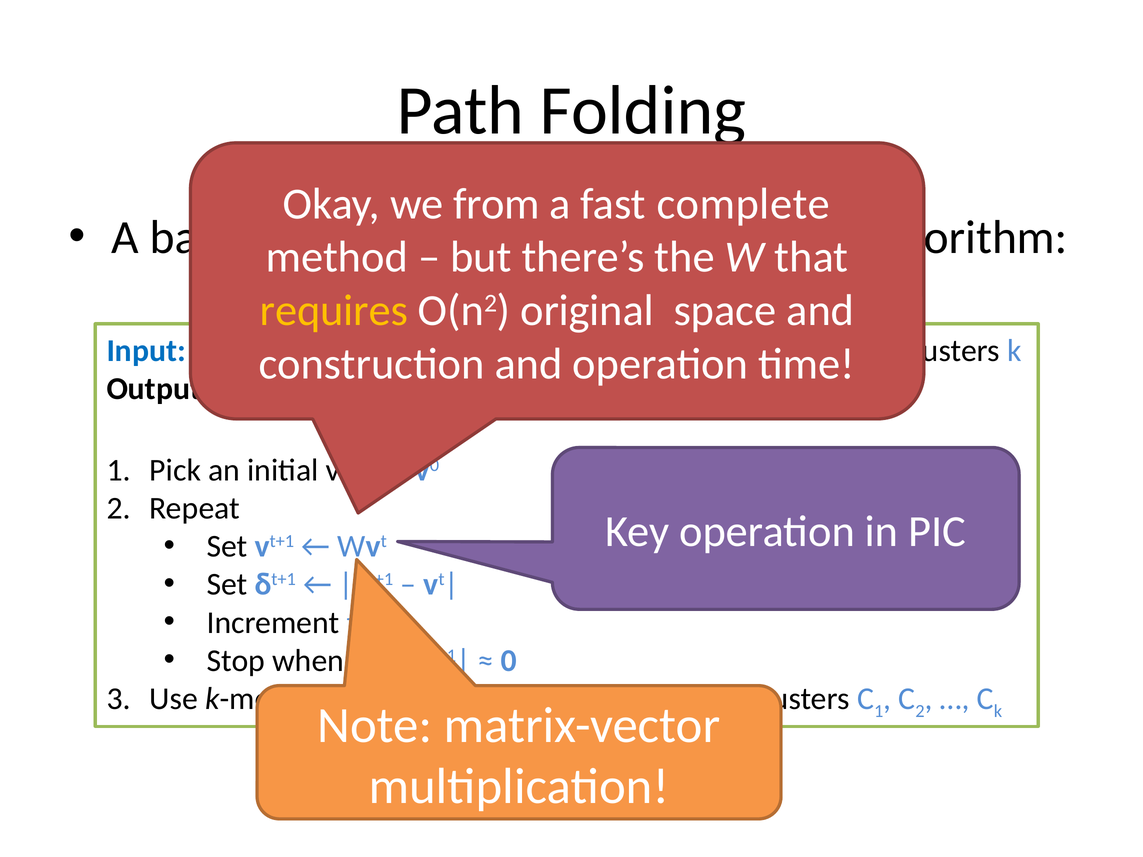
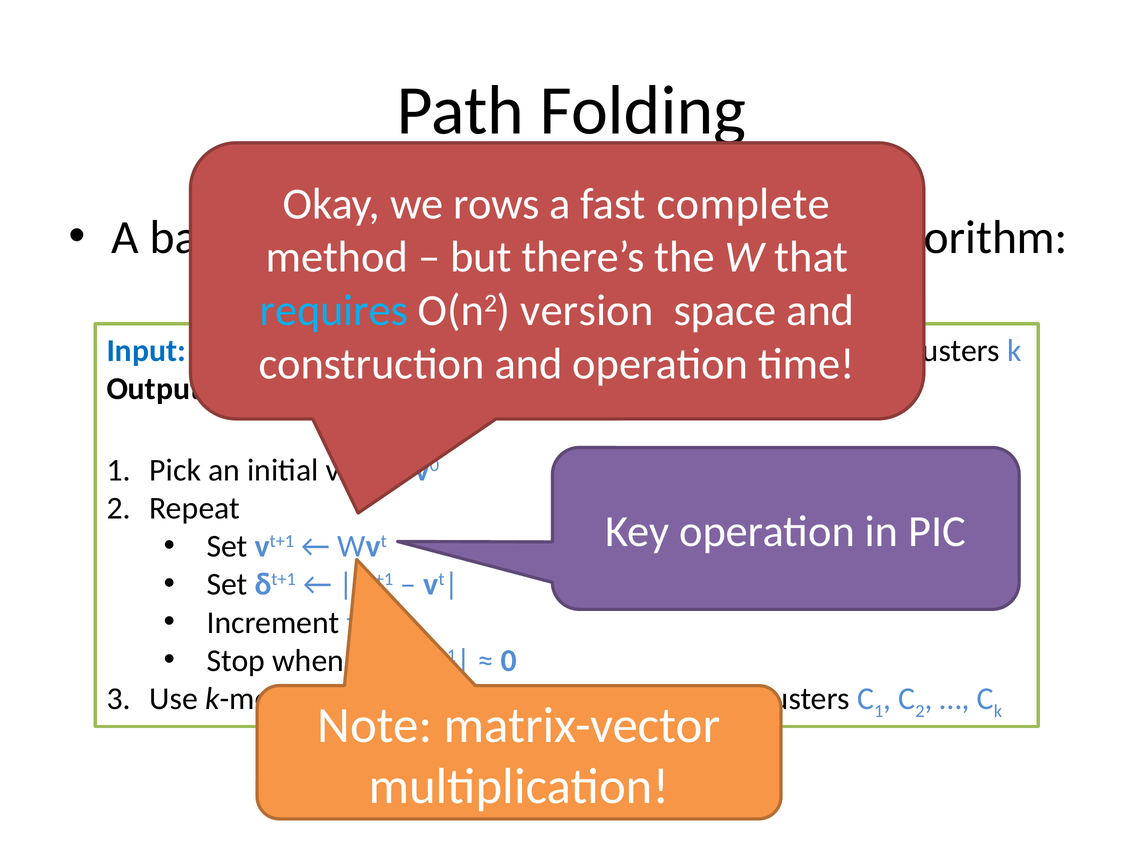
from: from -> rows
requires colour: yellow -> light blue
original: original -> version
